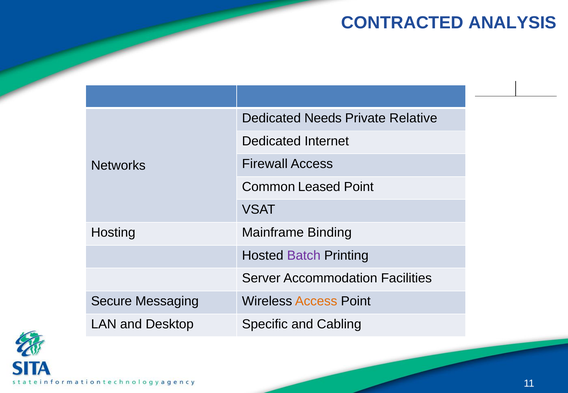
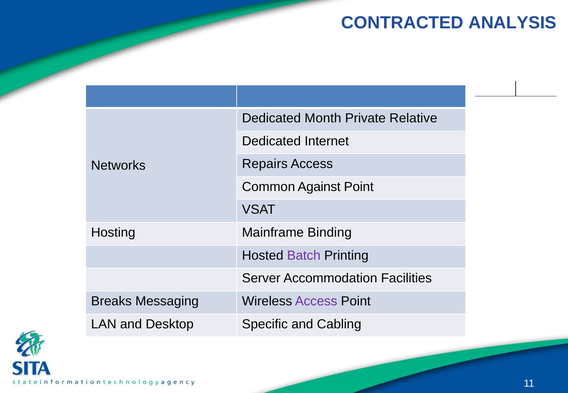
Needs: Needs -> Month
Firewall: Firewall -> Repairs
Leased: Leased -> Against
Secure: Secure -> Breaks
Access at (316, 301) colour: orange -> purple
